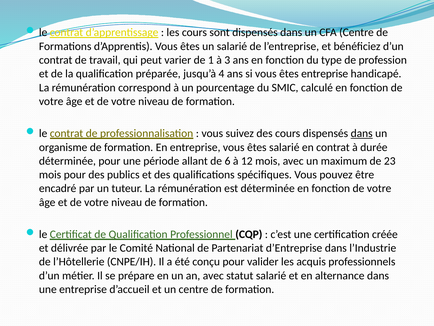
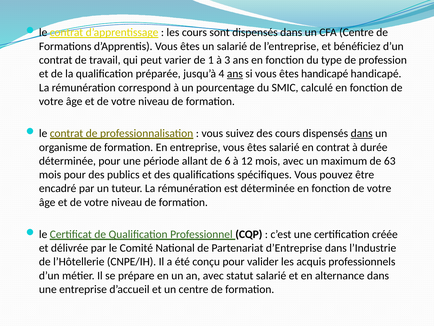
ans at (235, 74) underline: none -> present
êtes entreprise: entreprise -> handicapé
23: 23 -> 63
